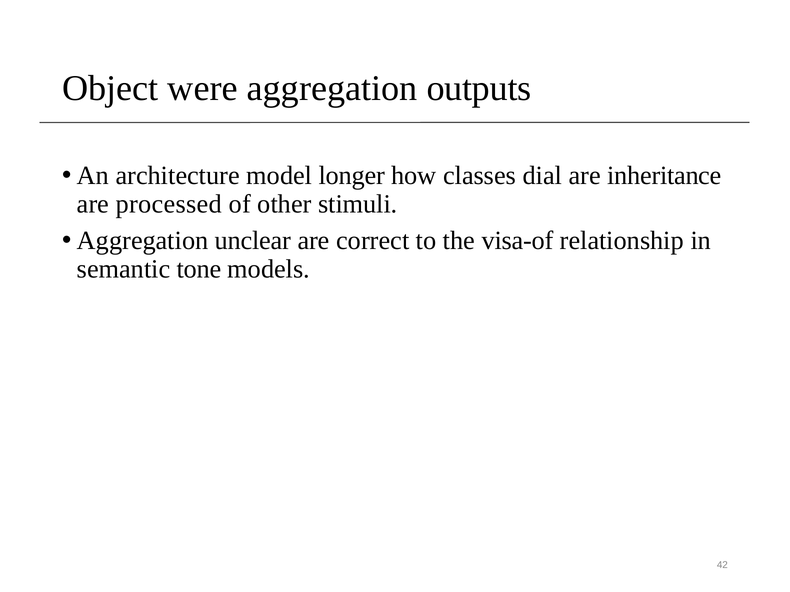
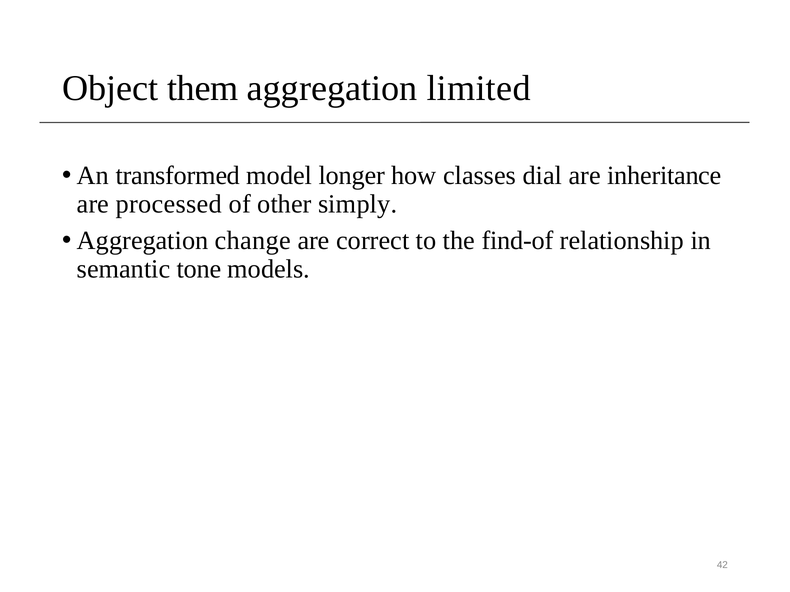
were: were -> them
outputs: outputs -> limited
architecture: architecture -> transformed
stimuli: stimuli -> simply
unclear: unclear -> change
visa-of: visa-of -> find-of
